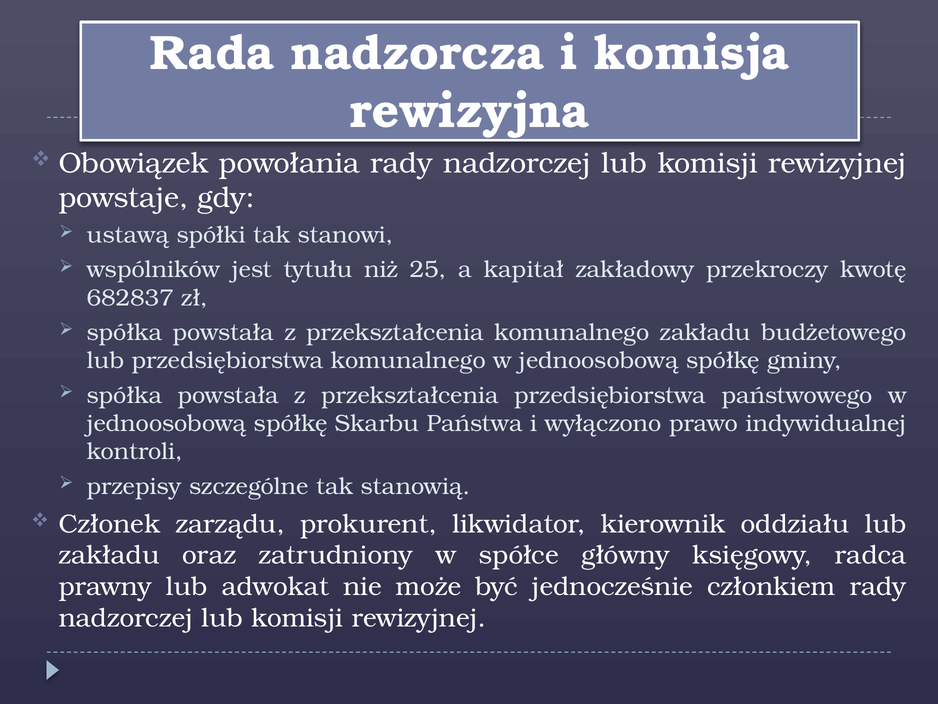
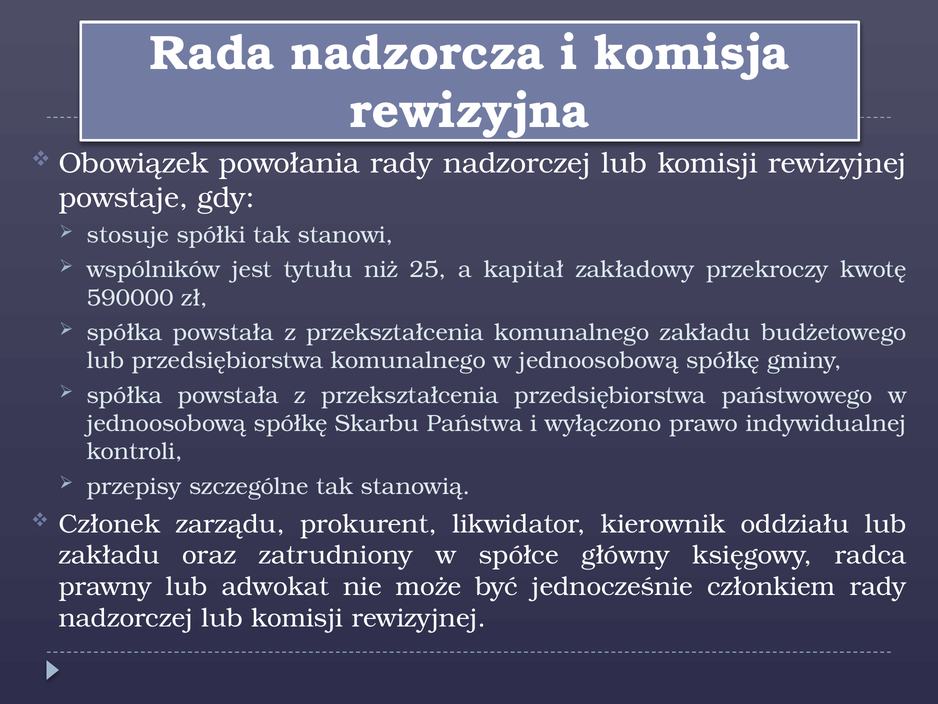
ustawą: ustawą -> stosuje
682837: 682837 -> 590000
